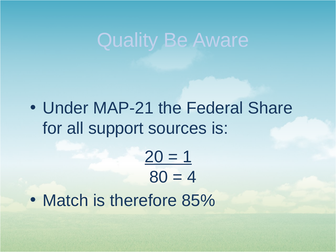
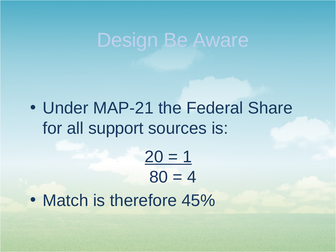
Quality: Quality -> Design
85%: 85% -> 45%
